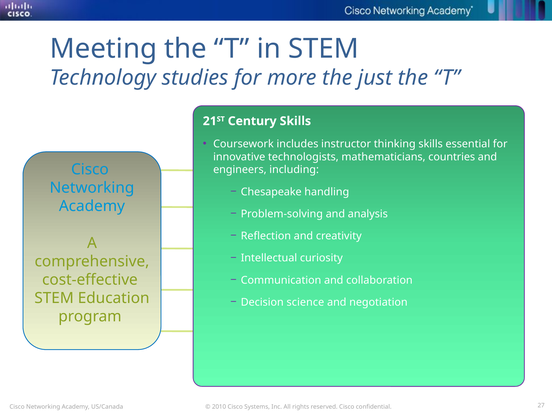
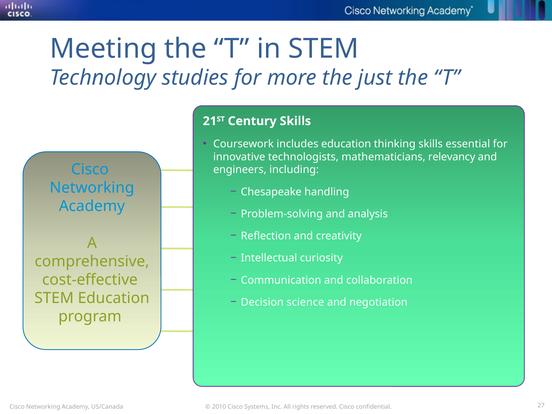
includes instructor: instructor -> education
countries: countries -> relevancy
